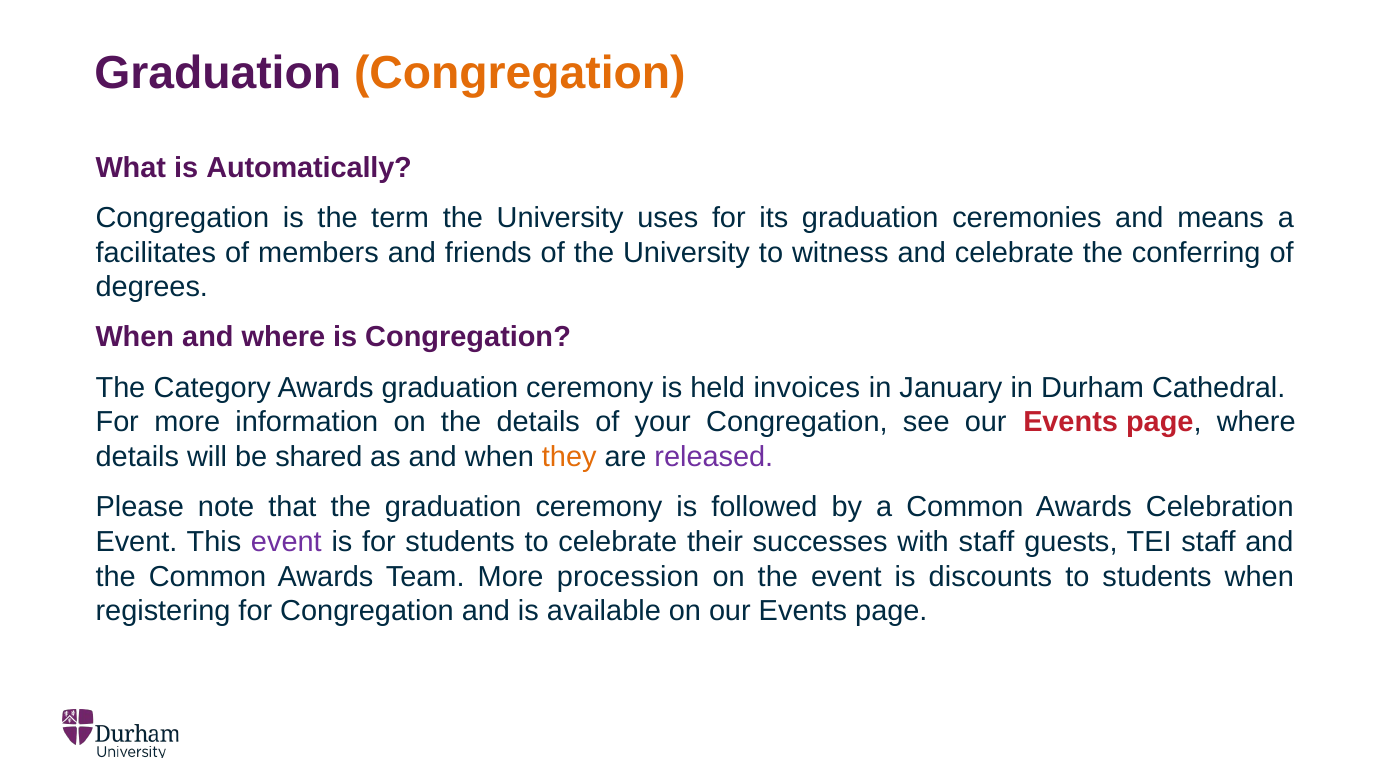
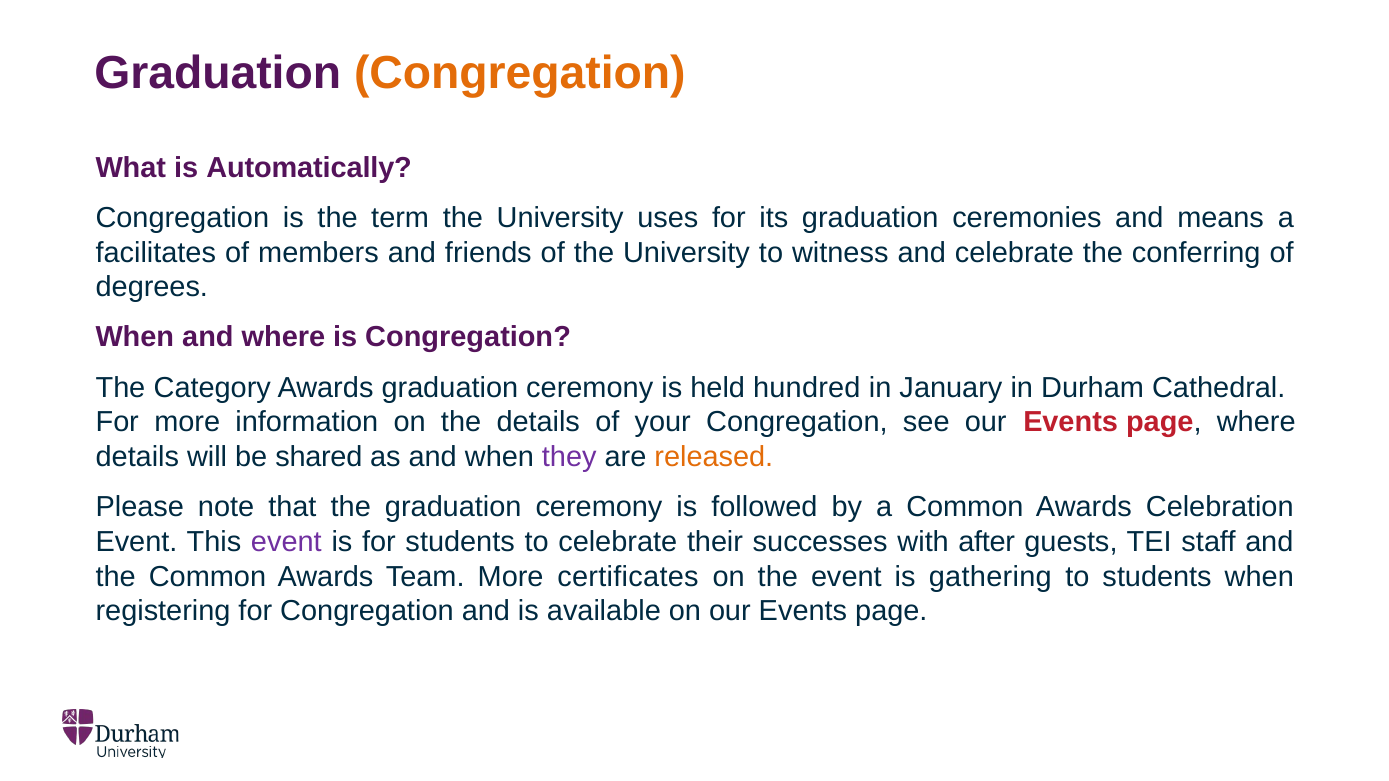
invoices: invoices -> hundred
they colour: orange -> purple
released colour: purple -> orange
with staff: staff -> after
procession: procession -> certificates
discounts: discounts -> gathering
